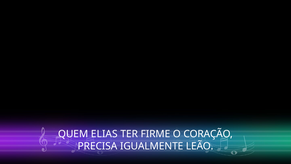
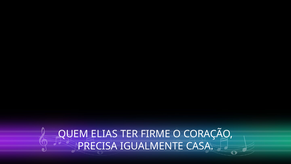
LEÃO: LEÃO -> CASA
